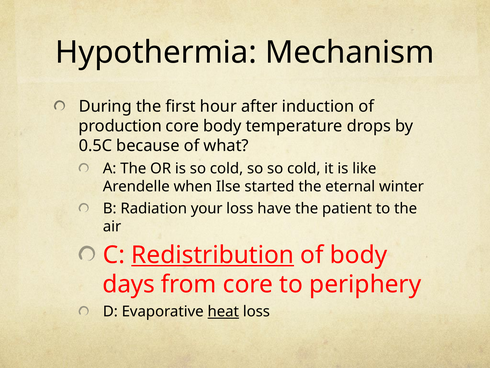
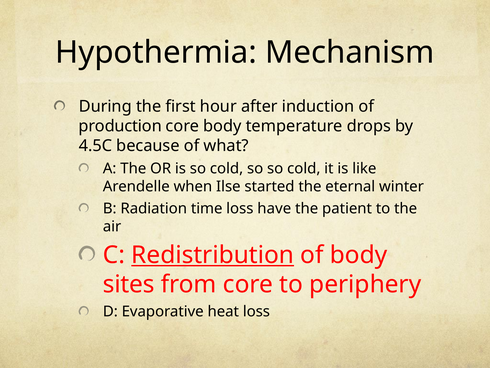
0.5C: 0.5C -> 4.5C
your: your -> time
days: days -> sites
heat underline: present -> none
